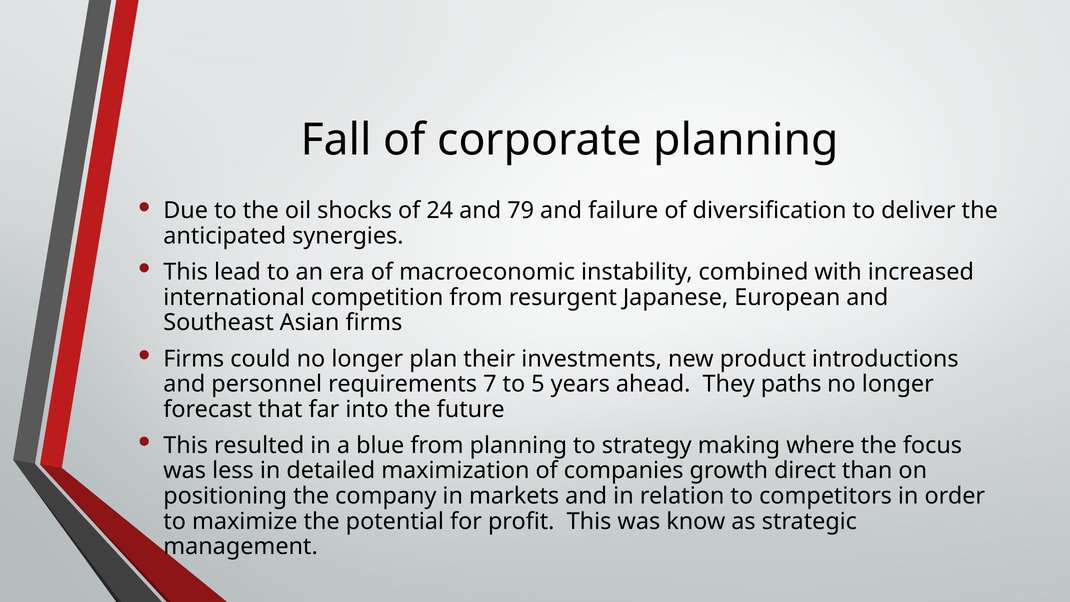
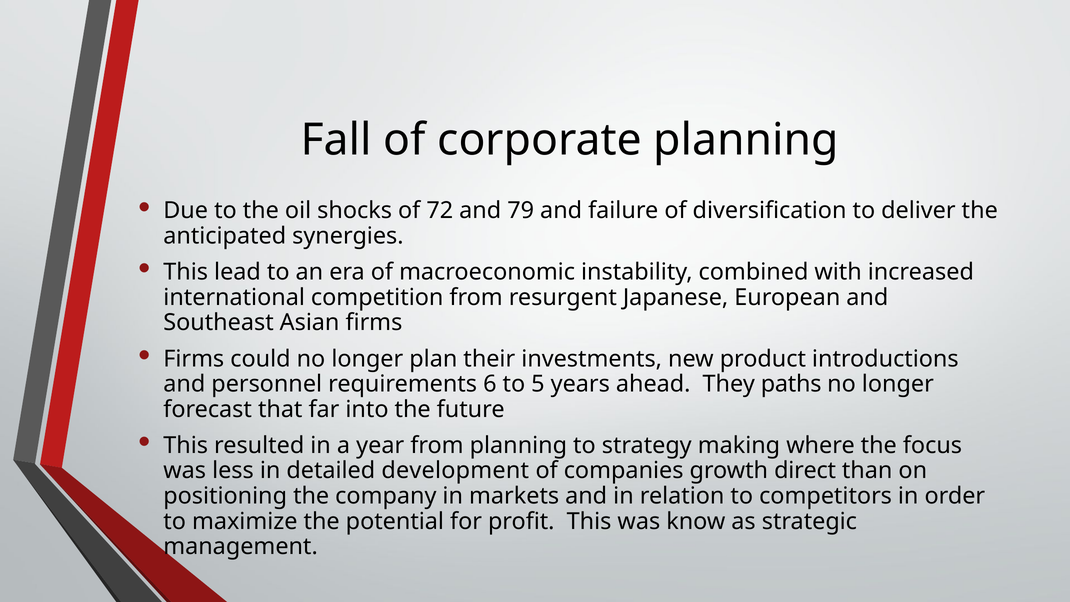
24: 24 -> 72
7: 7 -> 6
blue: blue -> year
maximization: maximization -> development
